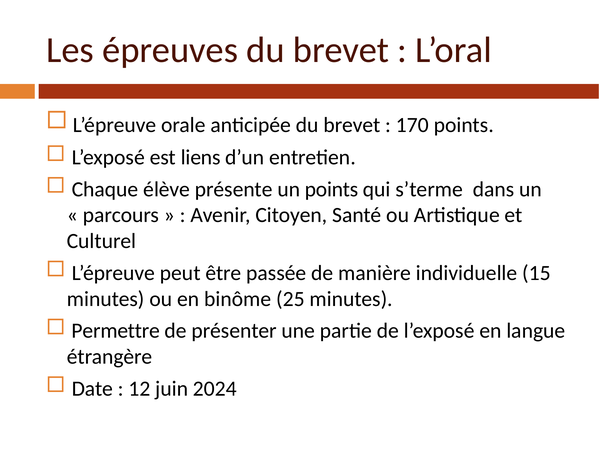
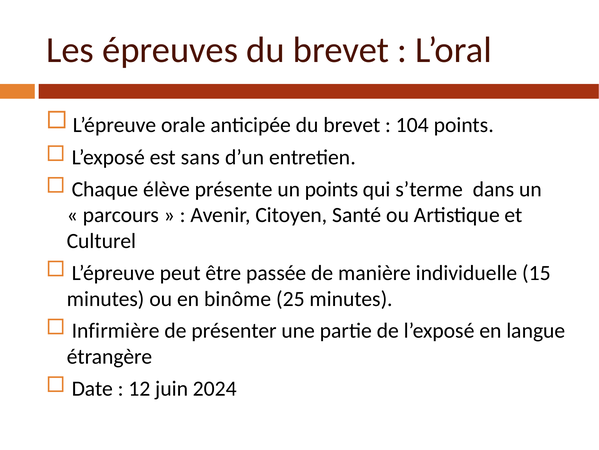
170: 170 -> 104
liens: liens -> sans
Permettre: Permettre -> Infirmière
